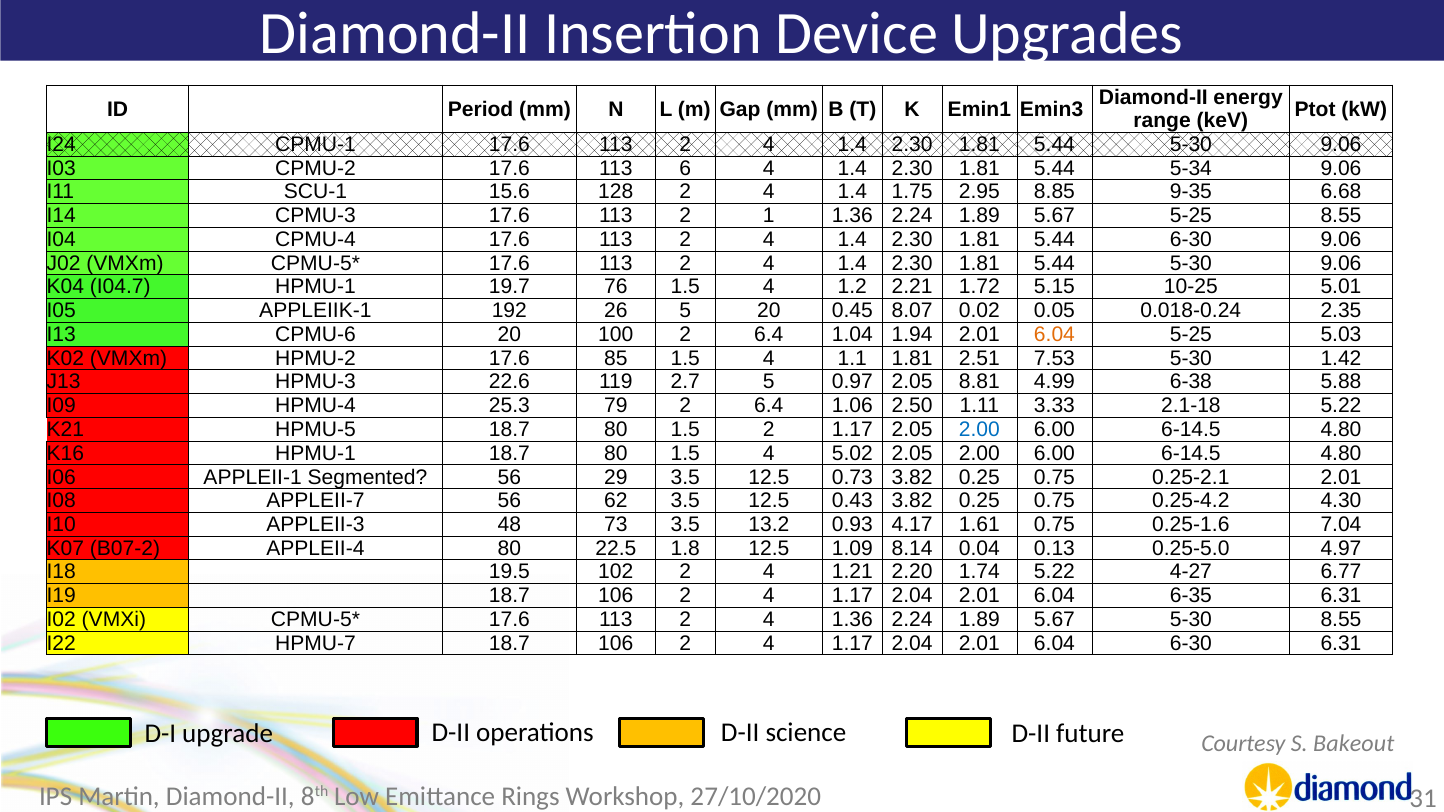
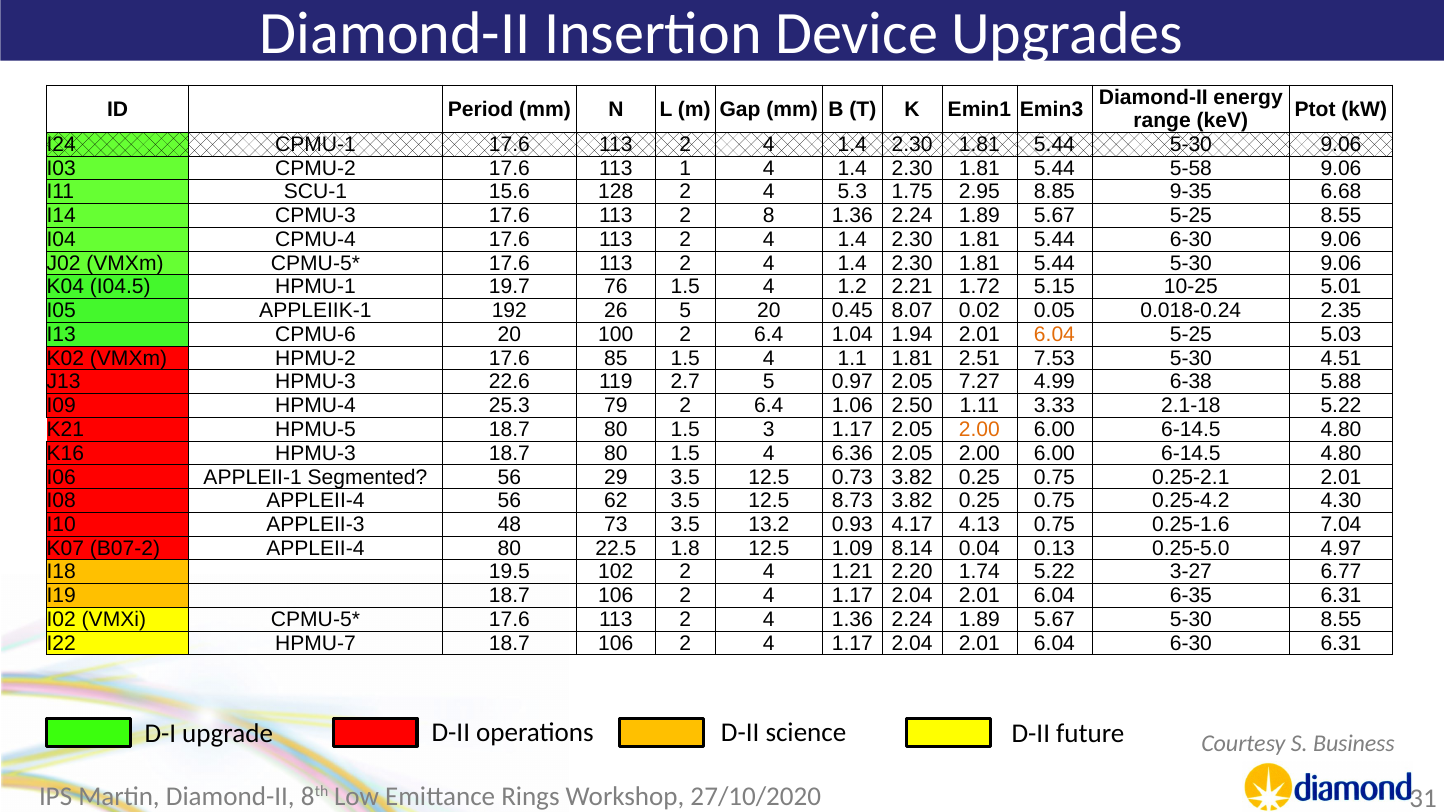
6: 6 -> 1
5-34: 5-34 -> 5-58
128 2 4 1.4: 1.4 -> 5.3
1: 1 -> 8
I04.7: I04.7 -> I04.5
1.42: 1.42 -> 4.51
8.81: 8.81 -> 7.27
1.5 2: 2 -> 3
2.00 at (979, 430) colour: blue -> orange
K16 HPMU-1: HPMU-1 -> HPMU-3
5.02: 5.02 -> 6.36
I08 APPLEII-7: APPLEII-7 -> APPLEII-4
0.43: 0.43 -> 8.73
1.61: 1.61 -> 4.13
4-27: 4-27 -> 3-27
Bakeout: Bakeout -> Business
